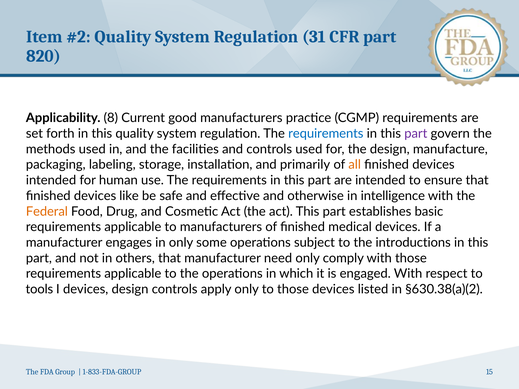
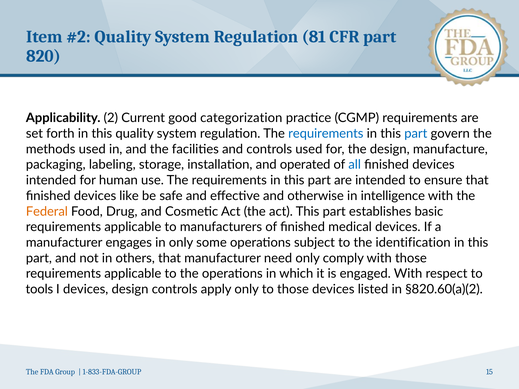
31: 31 -> 81
8: 8 -> 2
good manufacturers: manufacturers -> categorization
part at (416, 134) colour: purple -> blue
primarily: primarily -> operated
all colour: orange -> blue
introductions: introductions -> identification
§630.38(a)(2: §630.38(a)(2 -> §820.60(a)(2
